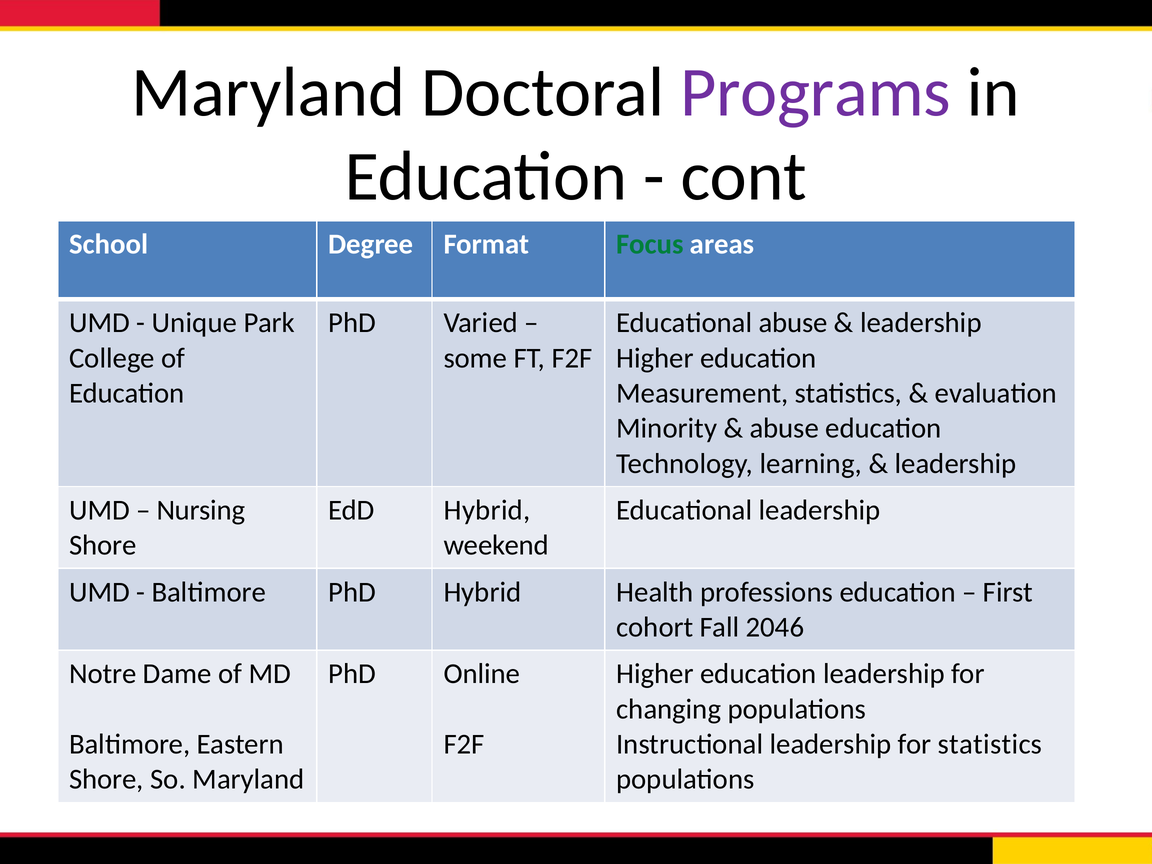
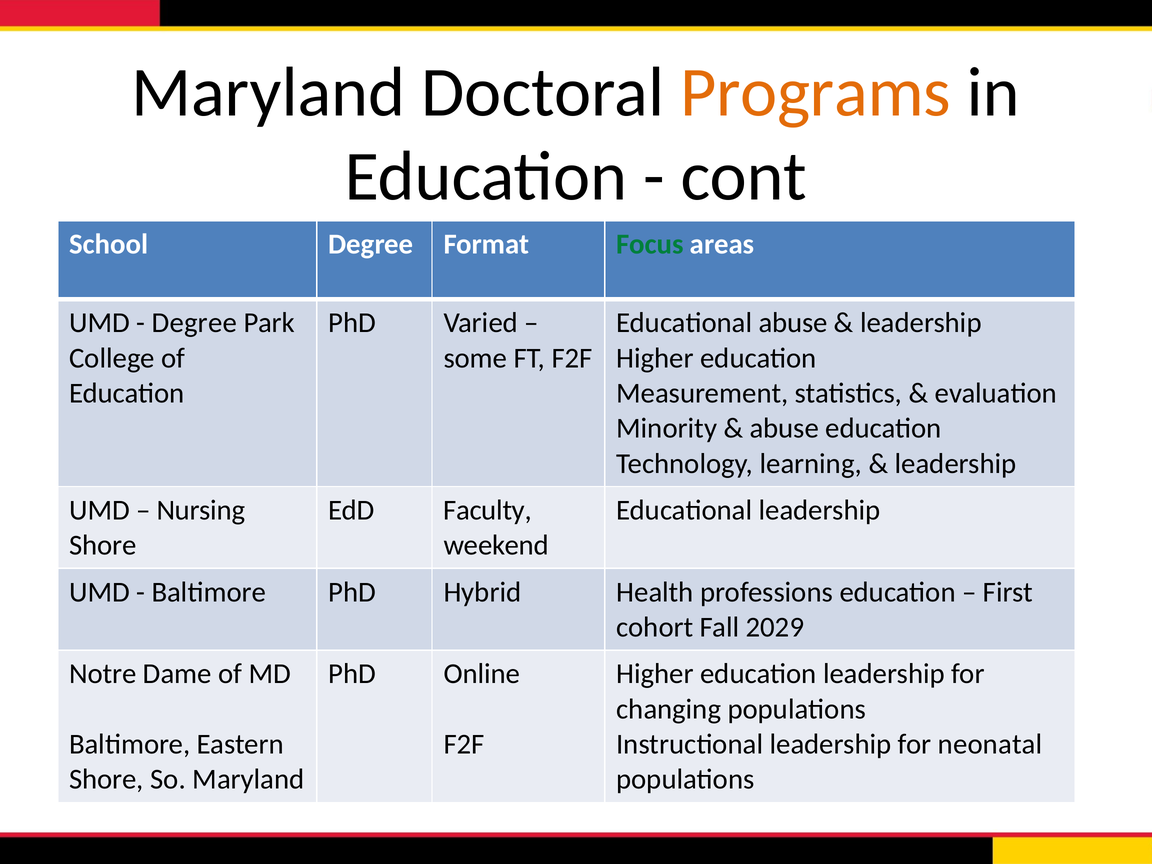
Programs colour: purple -> orange
Unique at (194, 323): Unique -> Degree
EdD Hybrid: Hybrid -> Faculty
2046: 2046 -> 2029
for statistics: statistics -> neonatal
